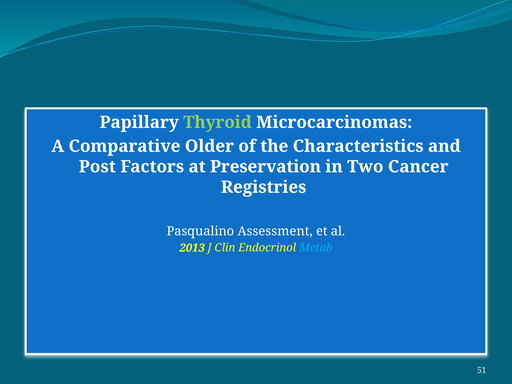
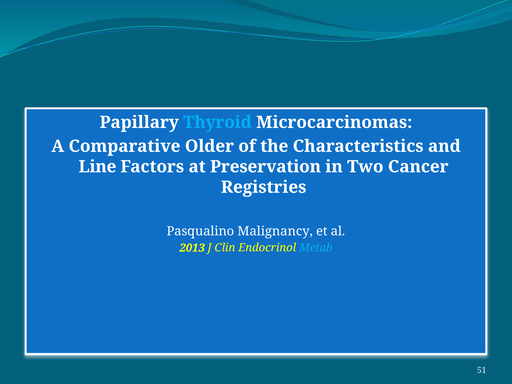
Thyroid colour: light green -> light blue
Post: Post -> Line
Assessment: Assessment -> Malignancy
